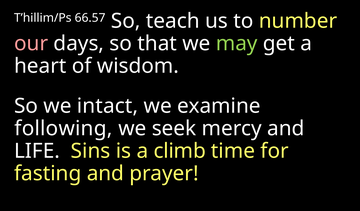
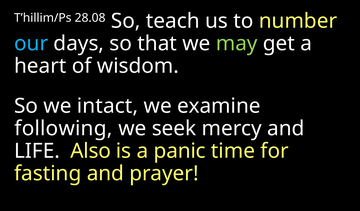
66.57: 66.57 -> 28.08
our colour: pink -> light blue
Sins: Sins -> Also
climb: climb -> panic
